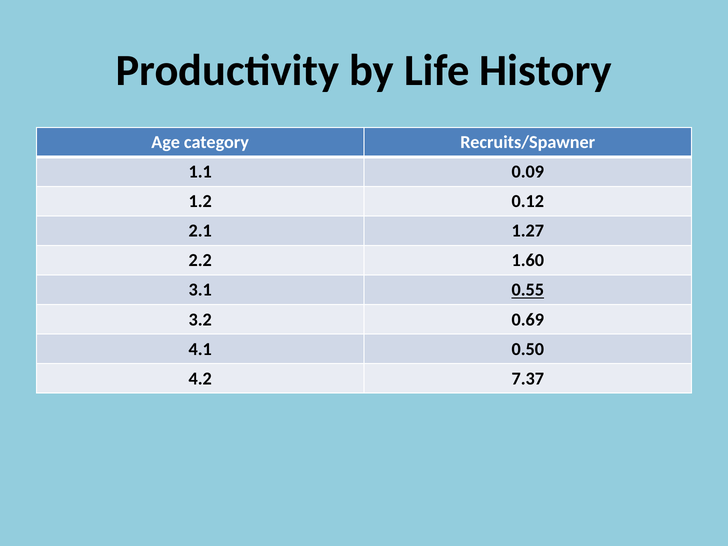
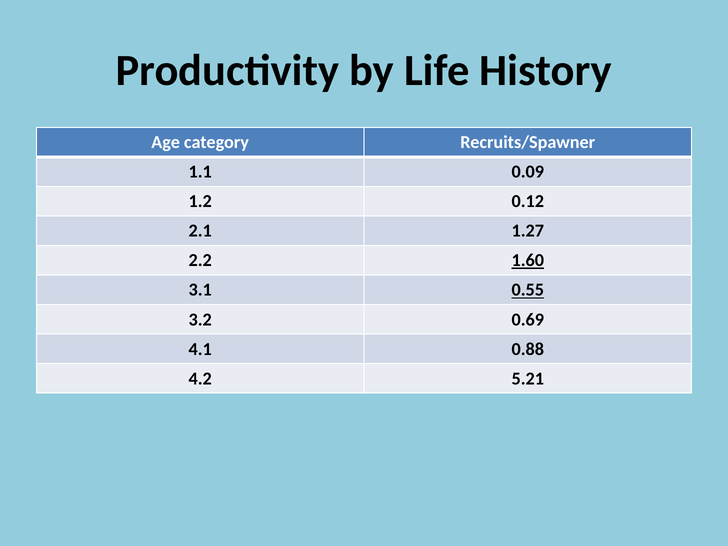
1.60 underline: none -> present
0.50: 0.50 -> 0.88
7.37: 7.37 -> 5.21
